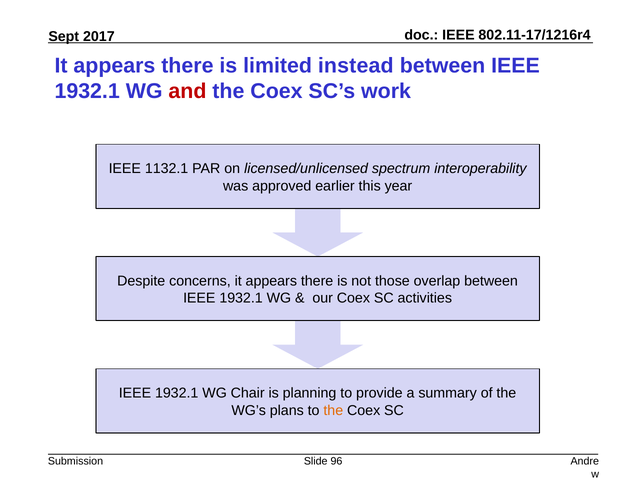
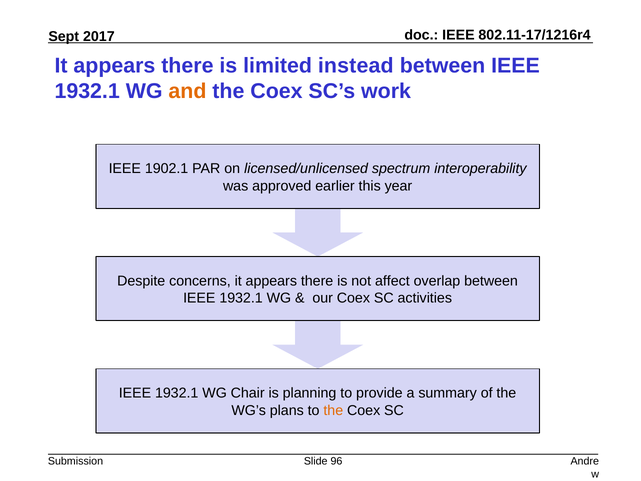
and colour: red -> orange
1132.1: 1132.1 -> 1902.1
those: those -> affect
